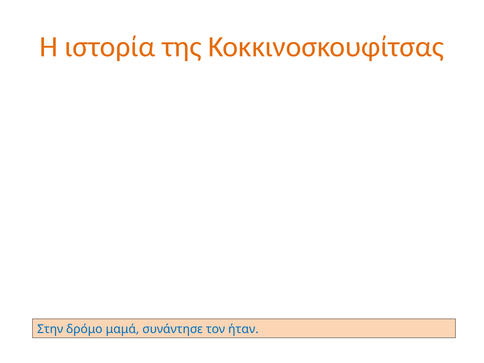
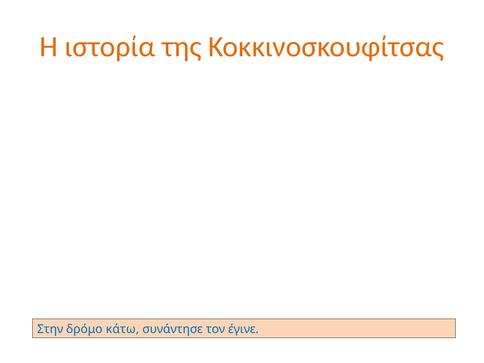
μαμά: μαμά -> κάτω
ήταν: ήταν -> έγινε
